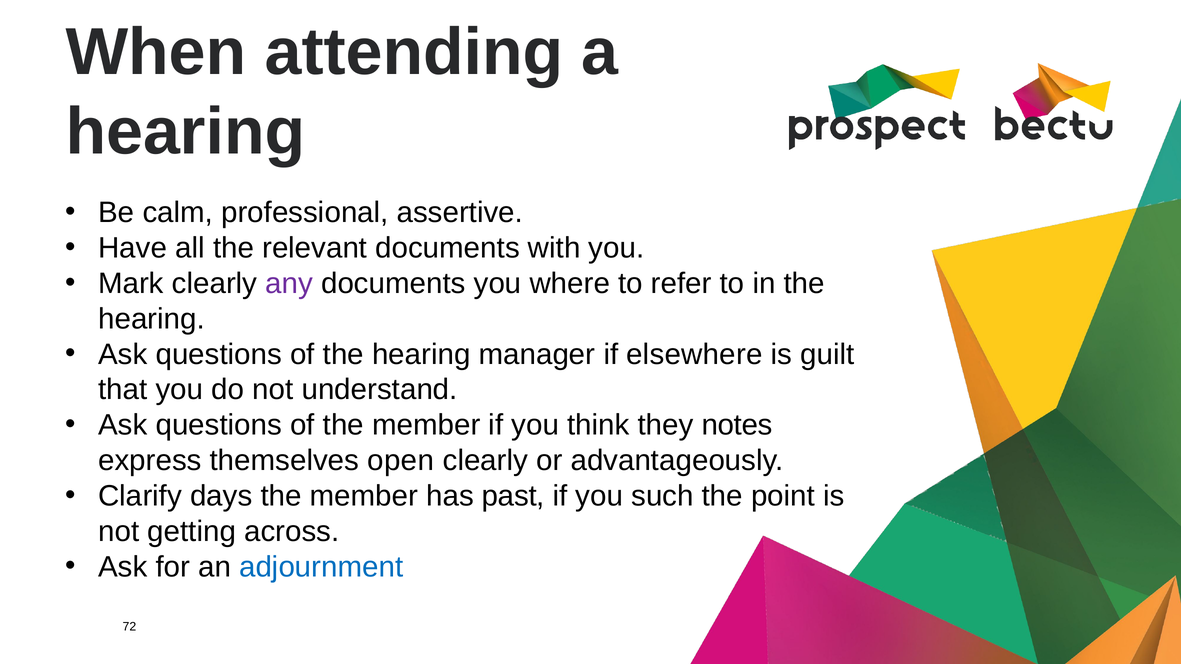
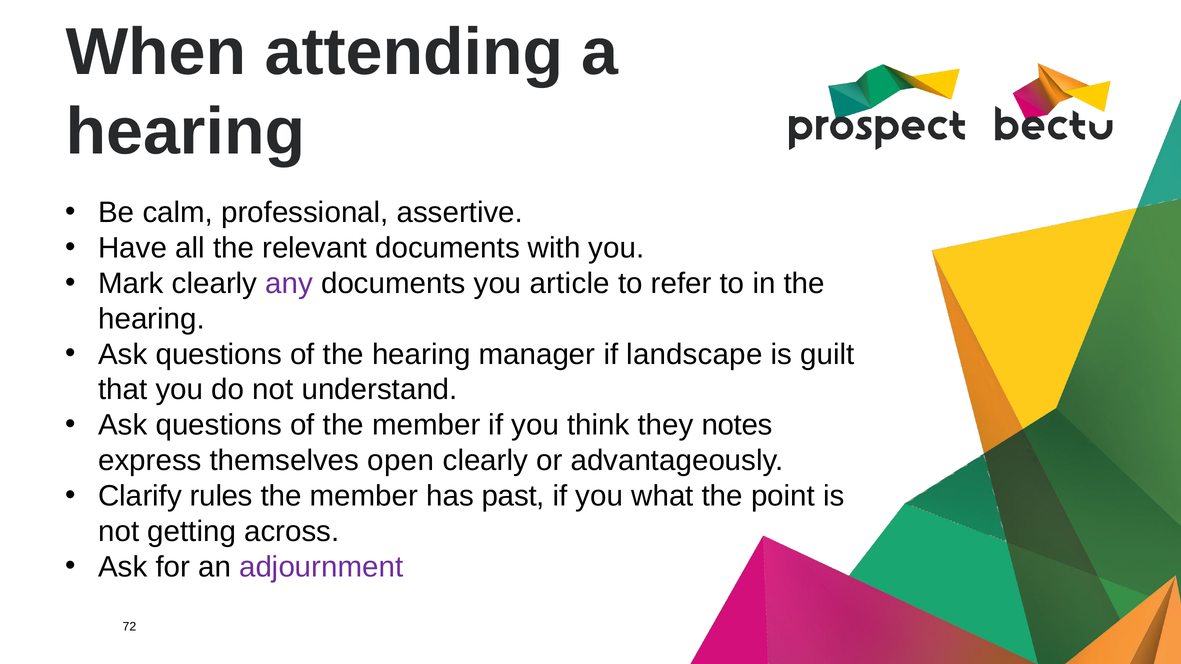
where: where -> article
elsewhere: elsewhere -> landscape
days: days -> rules
such: such -> what
adjournment colour: blue -> purple
